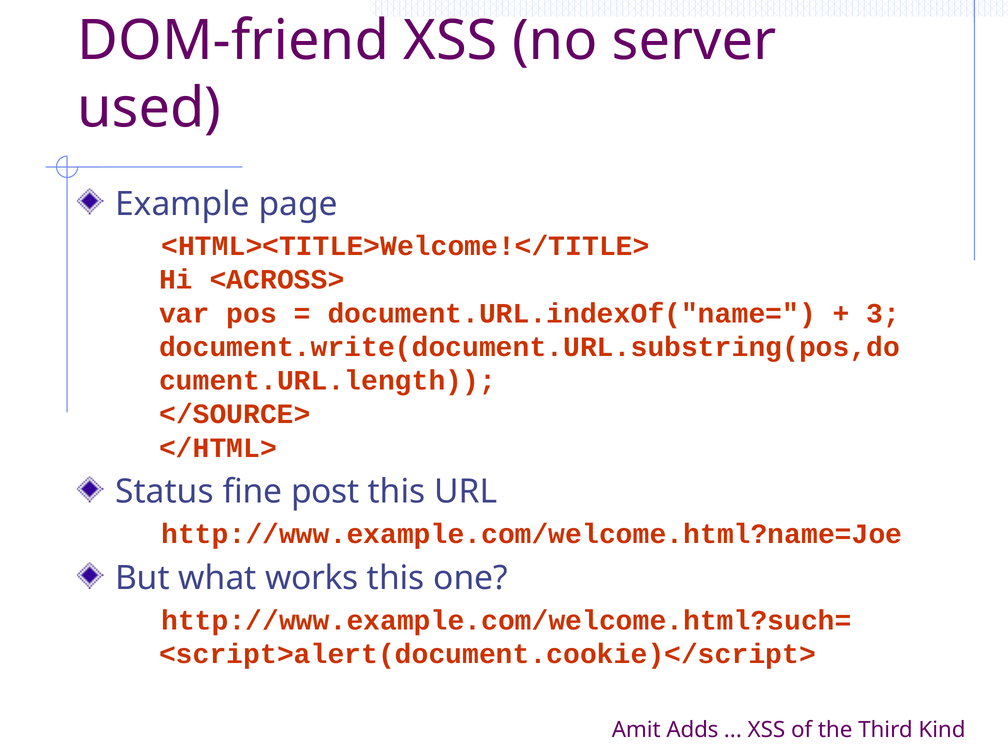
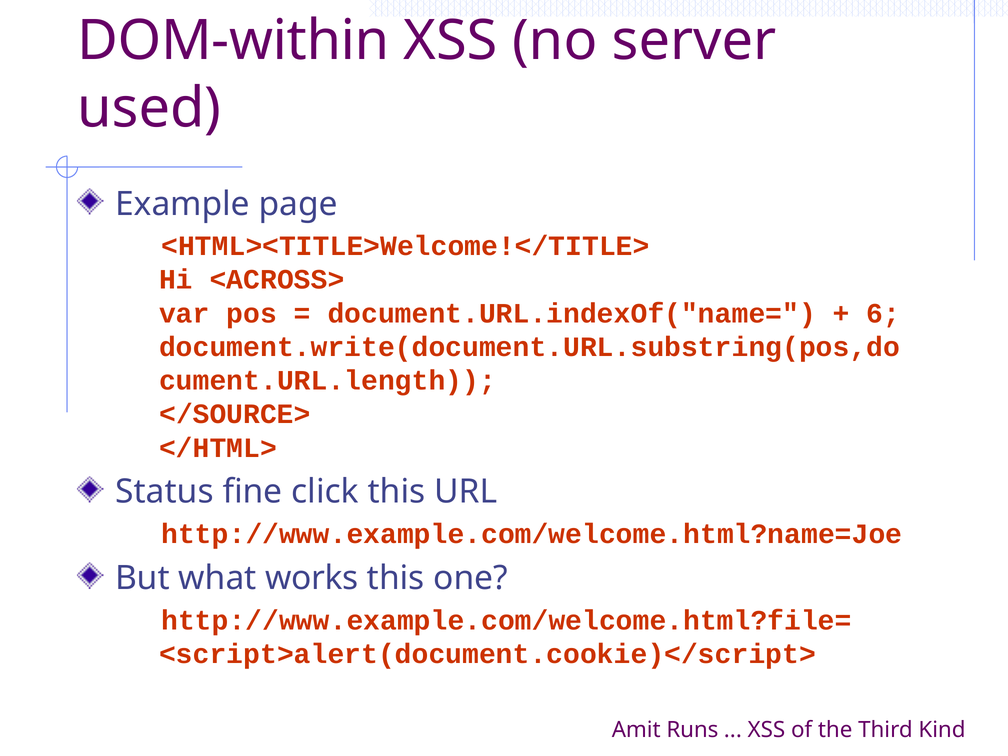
DOM-friend: DOM-friend -> DOM-within
3: 3 -> 6
post: post -> click
http://www.example.com/welcome.html?such=: http://www.example.com/welcome.html?such= -> http://www.example.com/welcome.html?file=
Adds: Adds -> Runs
